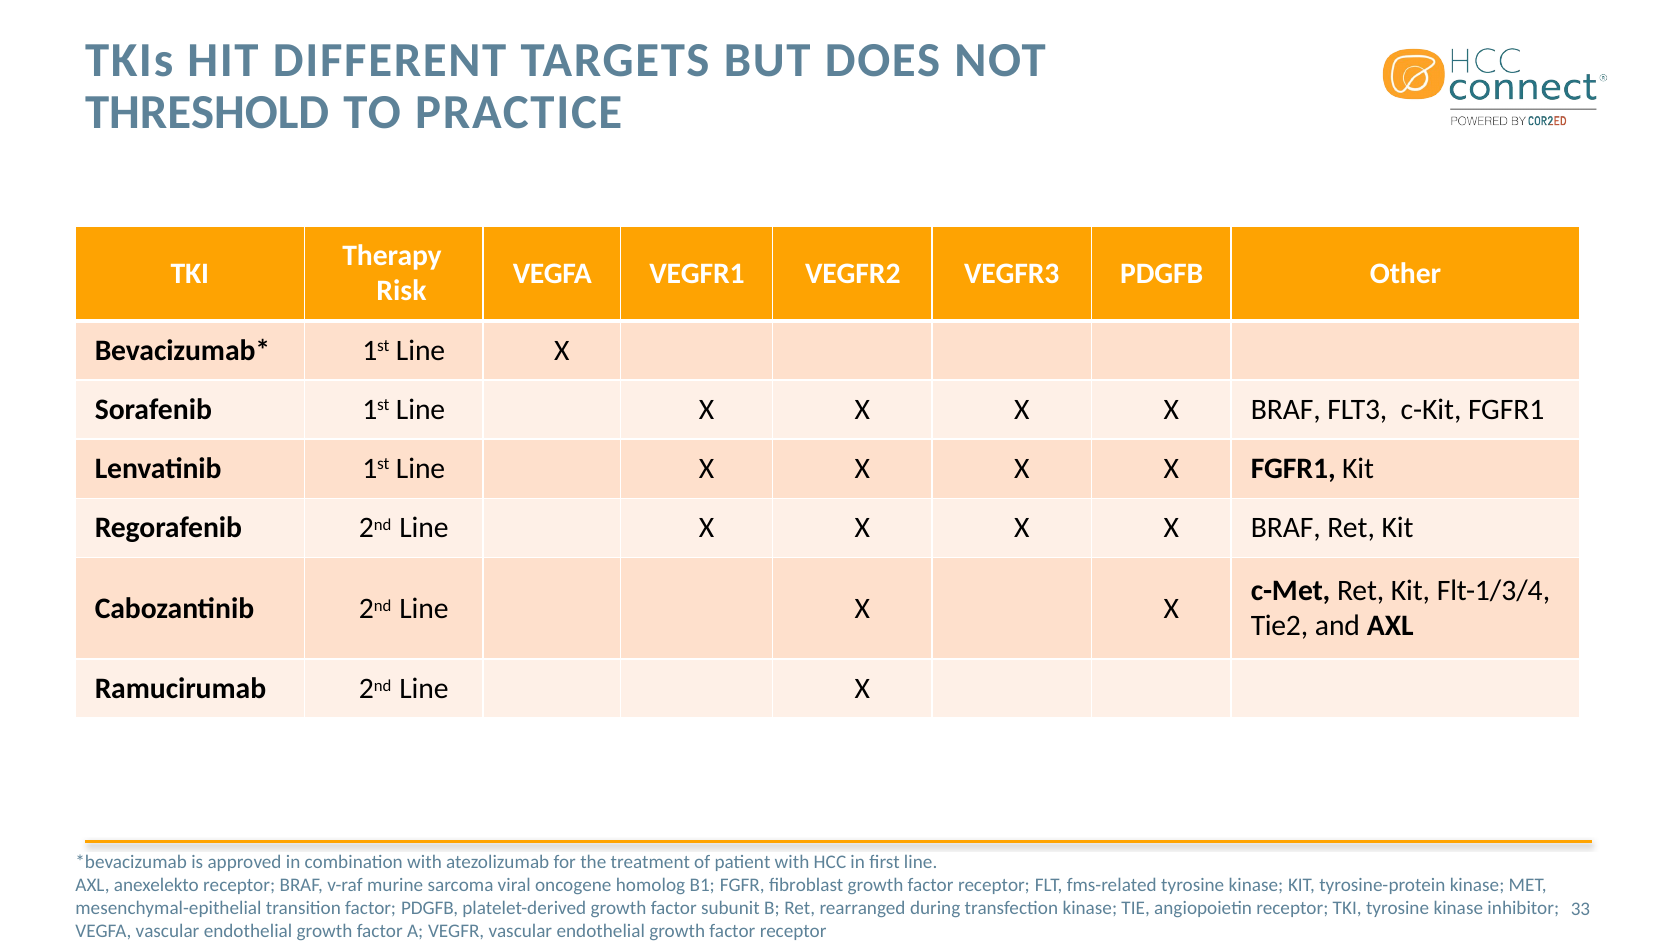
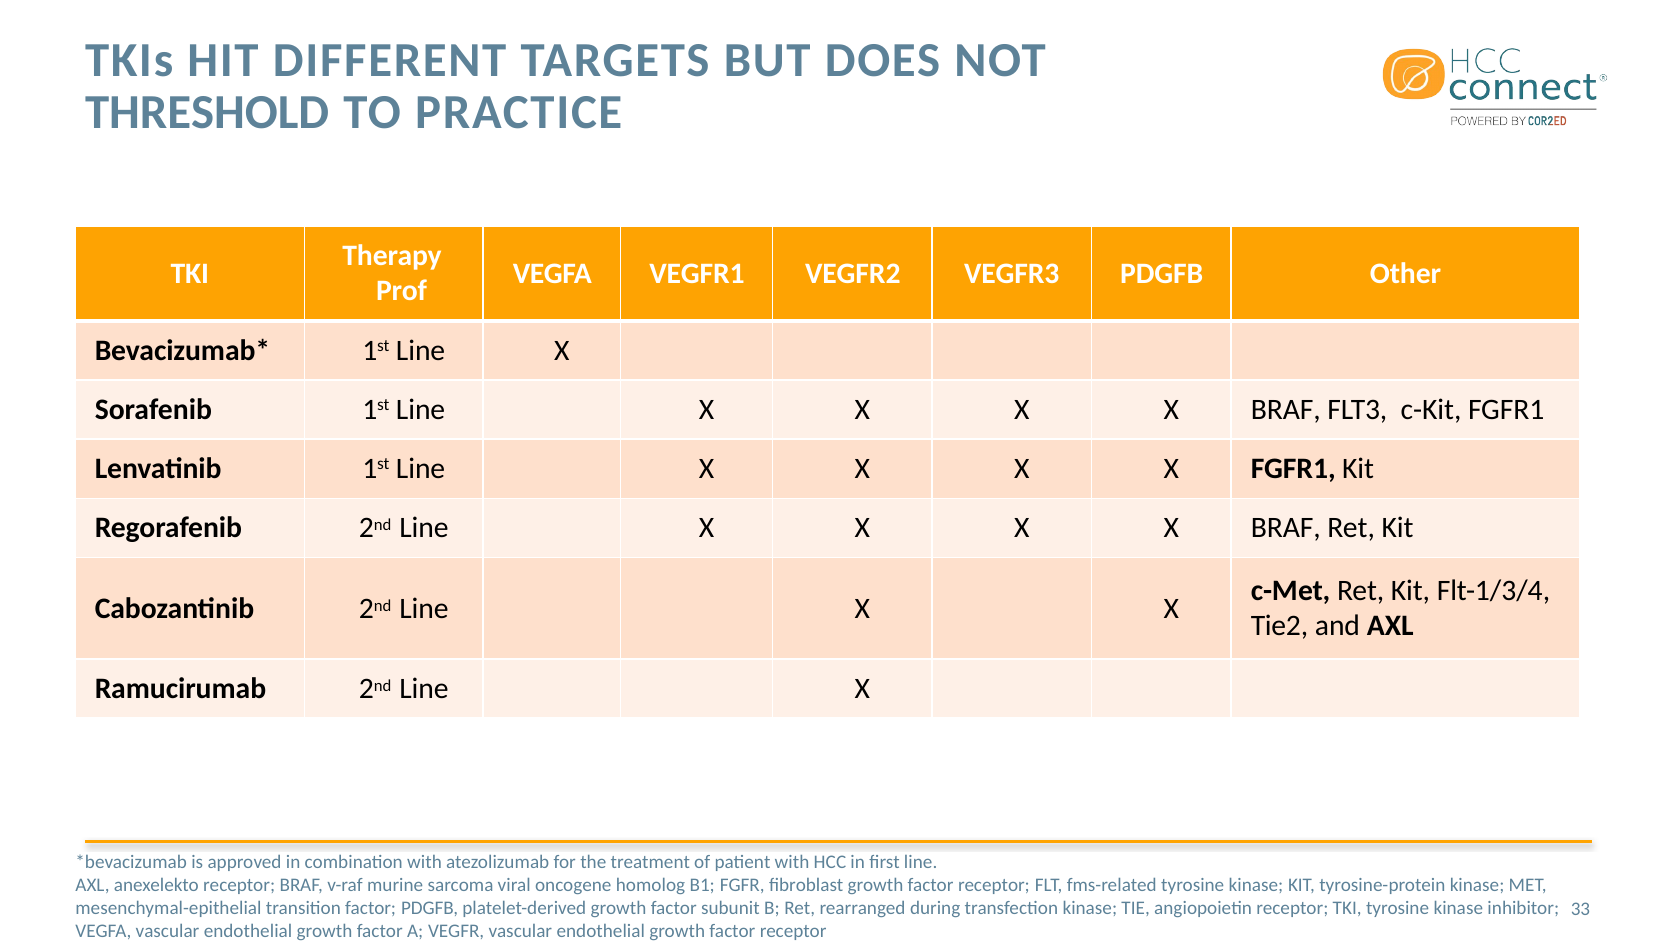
Risk: Risk -> Prof
